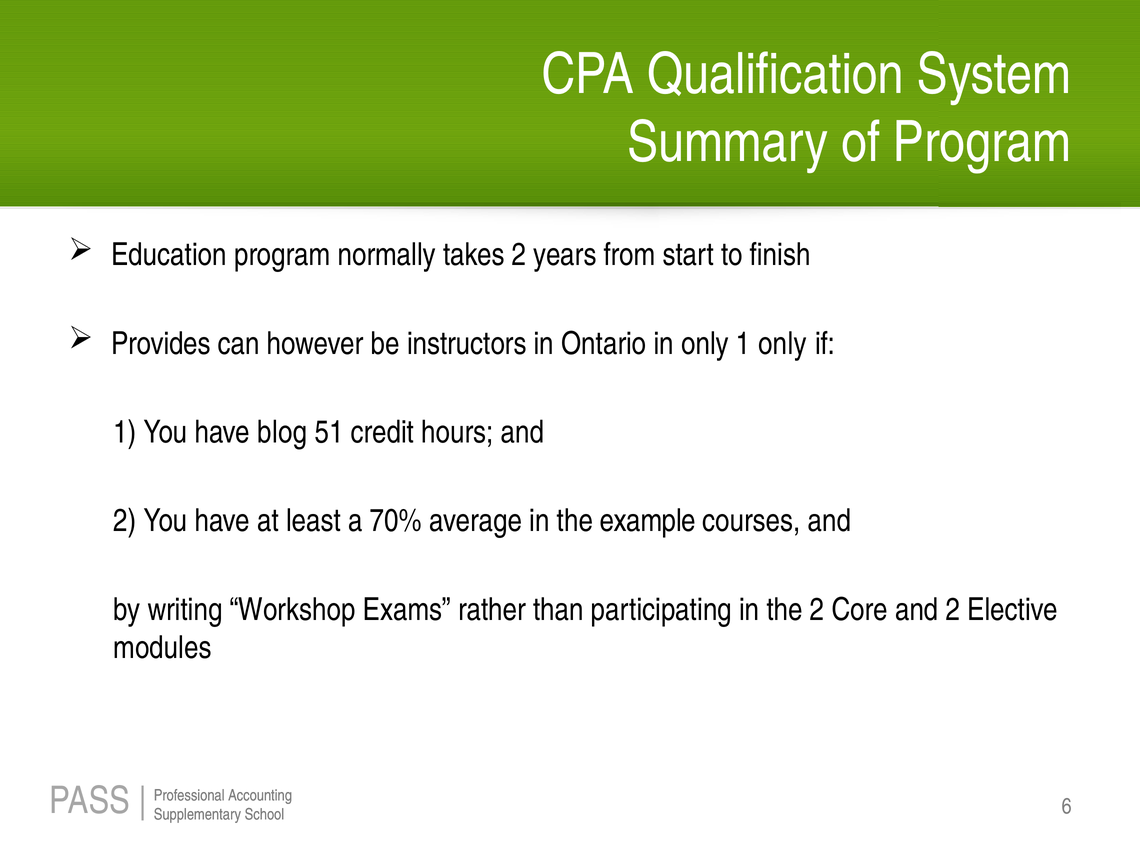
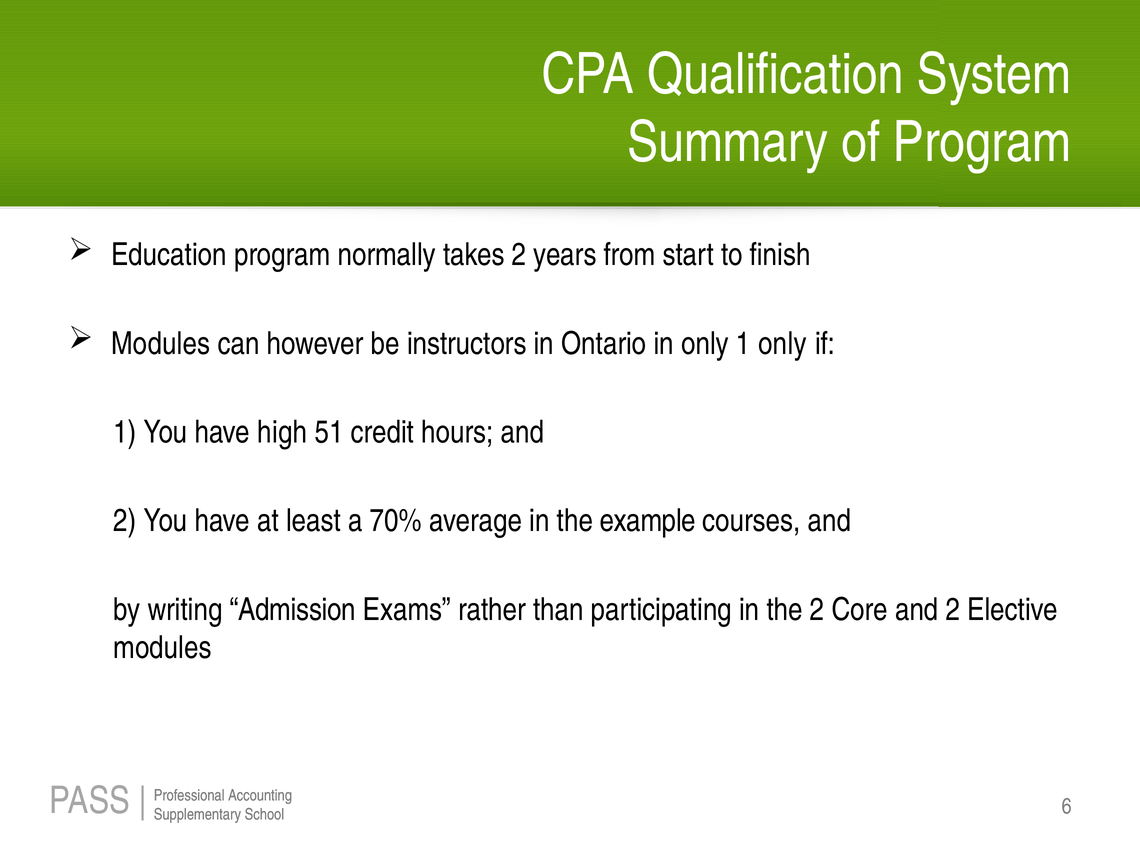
Provides at (161, 344): Provides -> Modules
blog: blog -> high
Workshop: Workshop -> Admission
